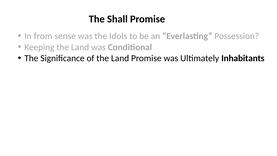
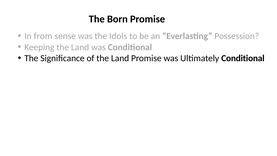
Shall: Shall -> Born
Ultimately Inhabitants: Inhabitants -> Conditional
